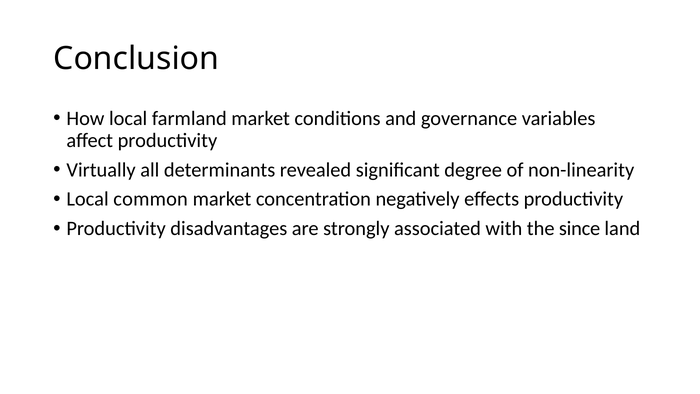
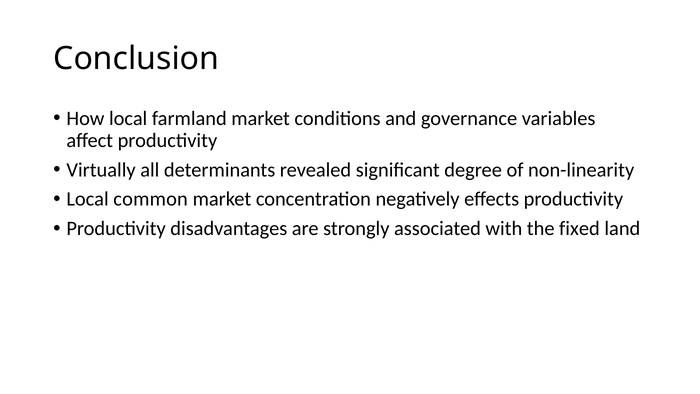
since: since -> fixed
